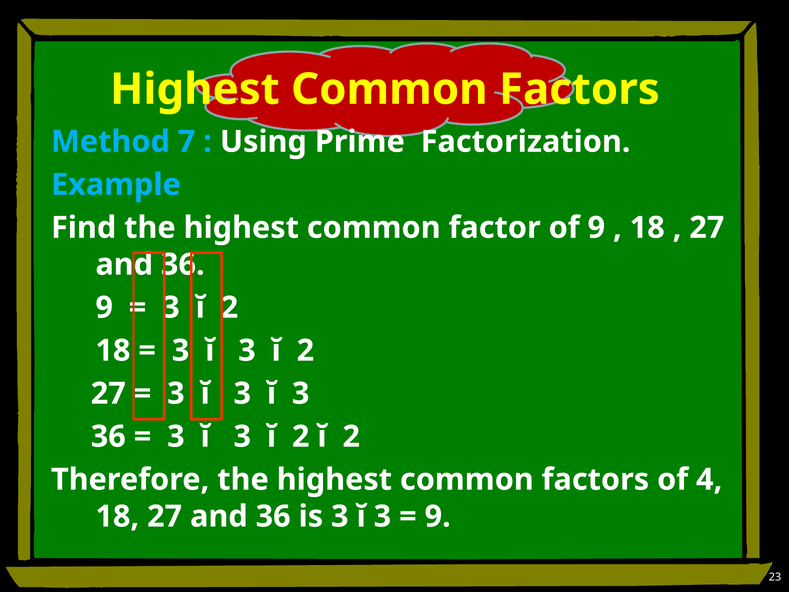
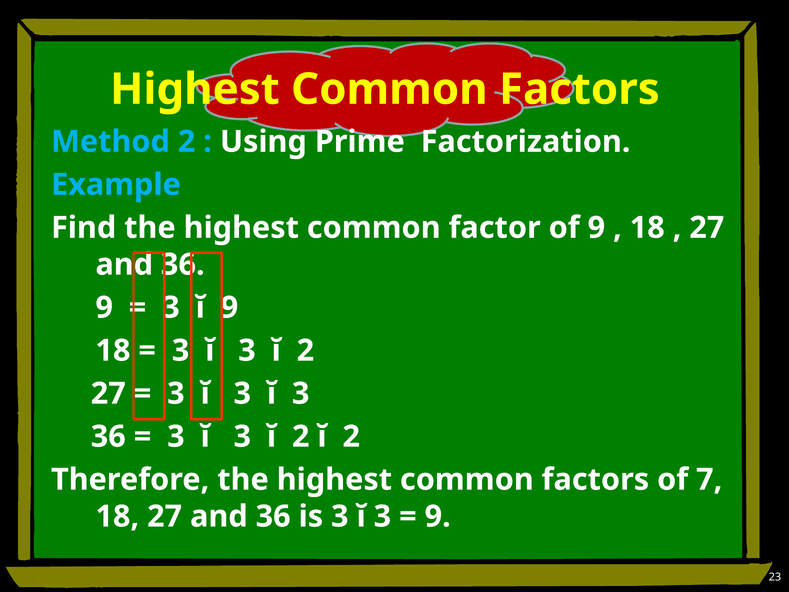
Method 7: 7 -> 2
2 at (229, 307): 2 -> 9
4: 4 -> 7
